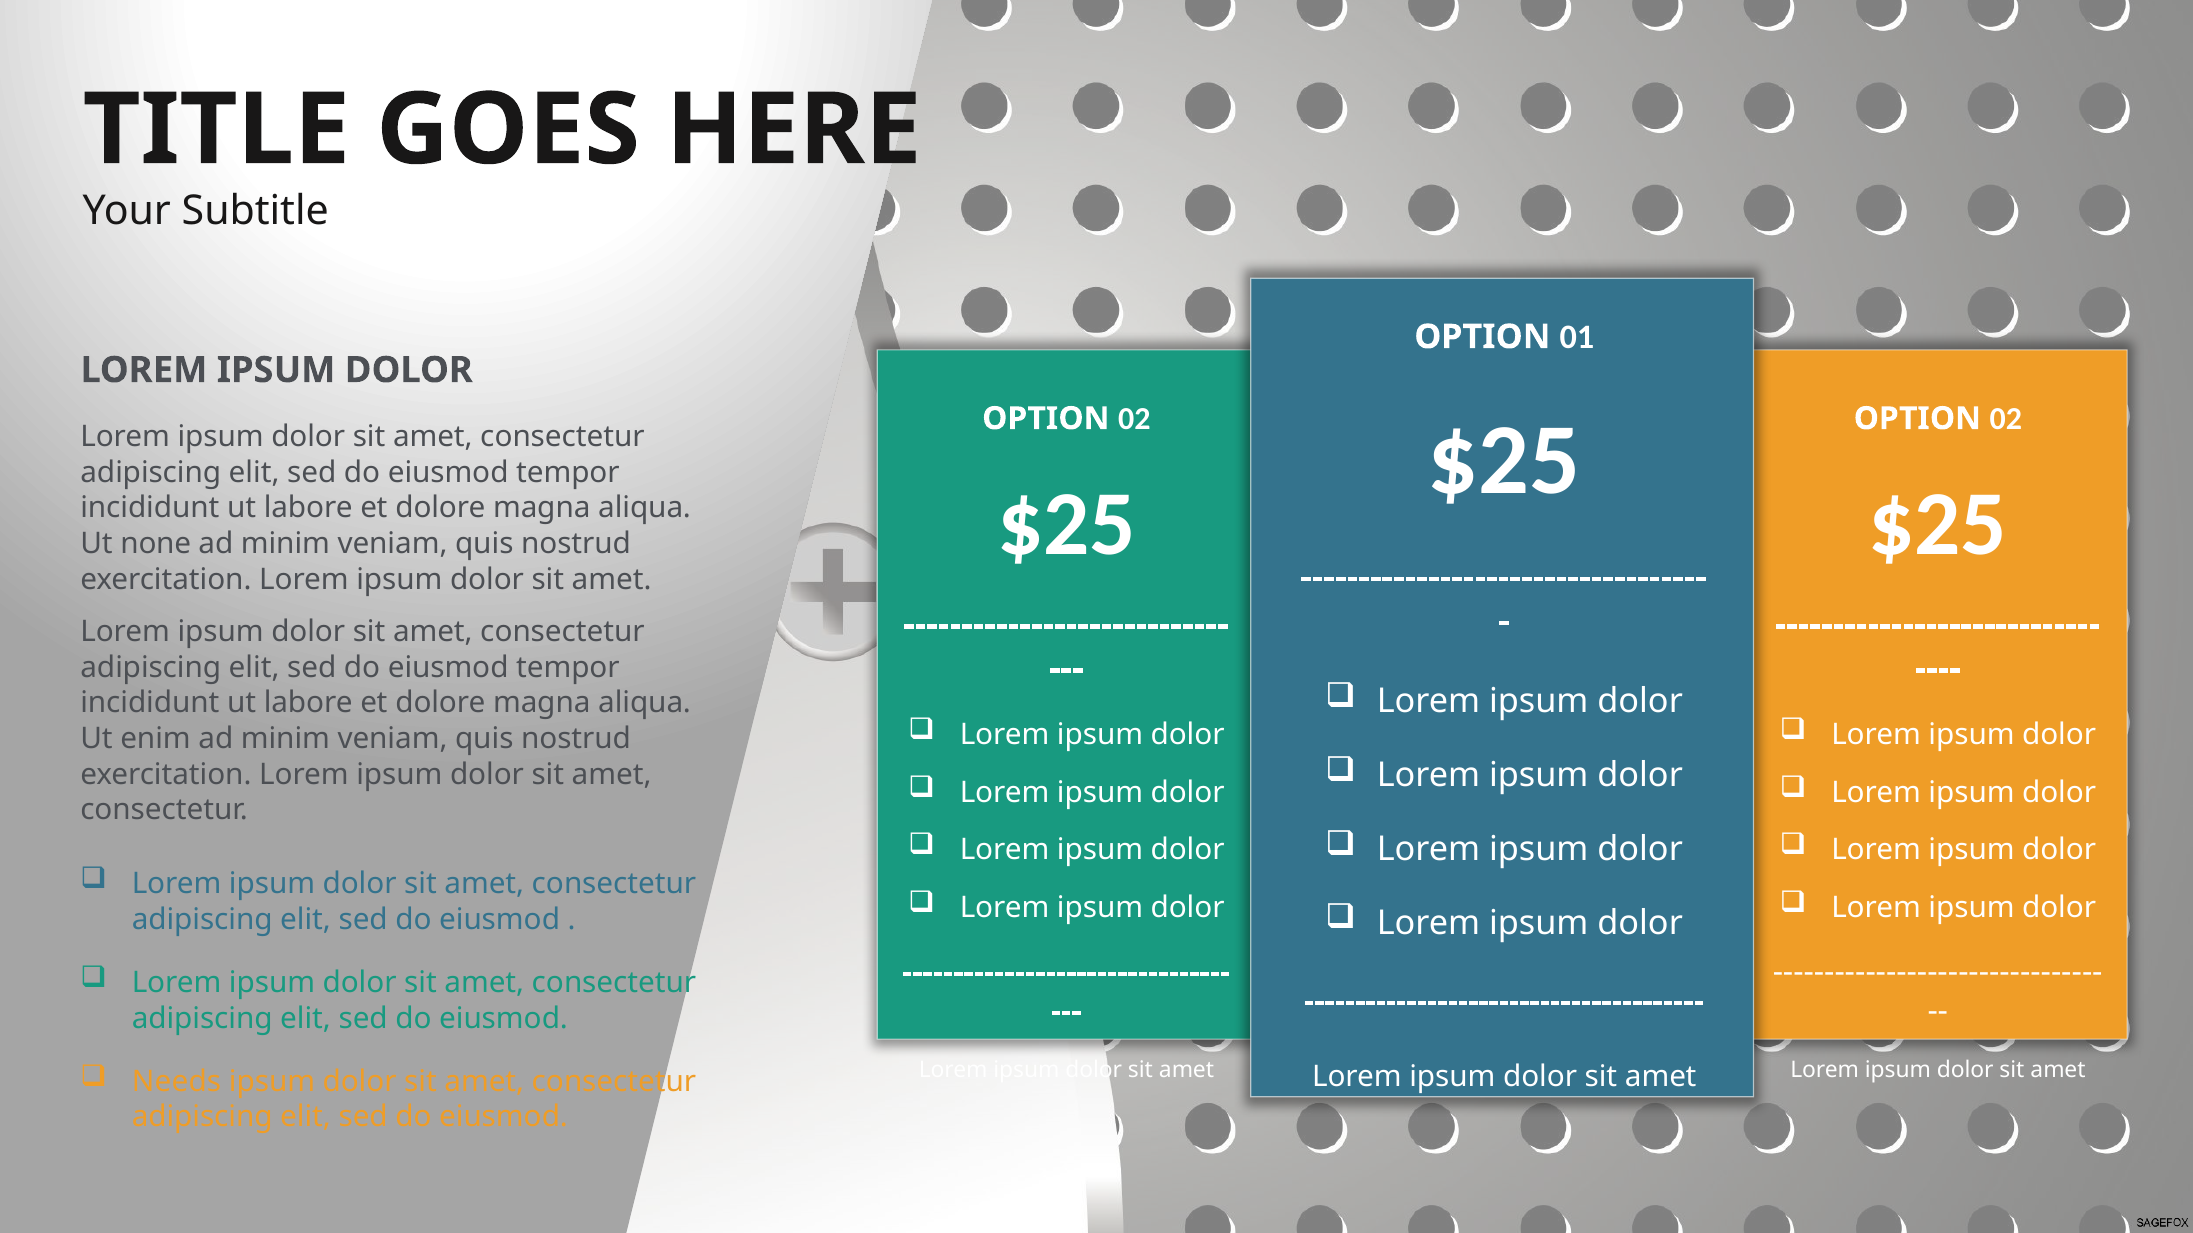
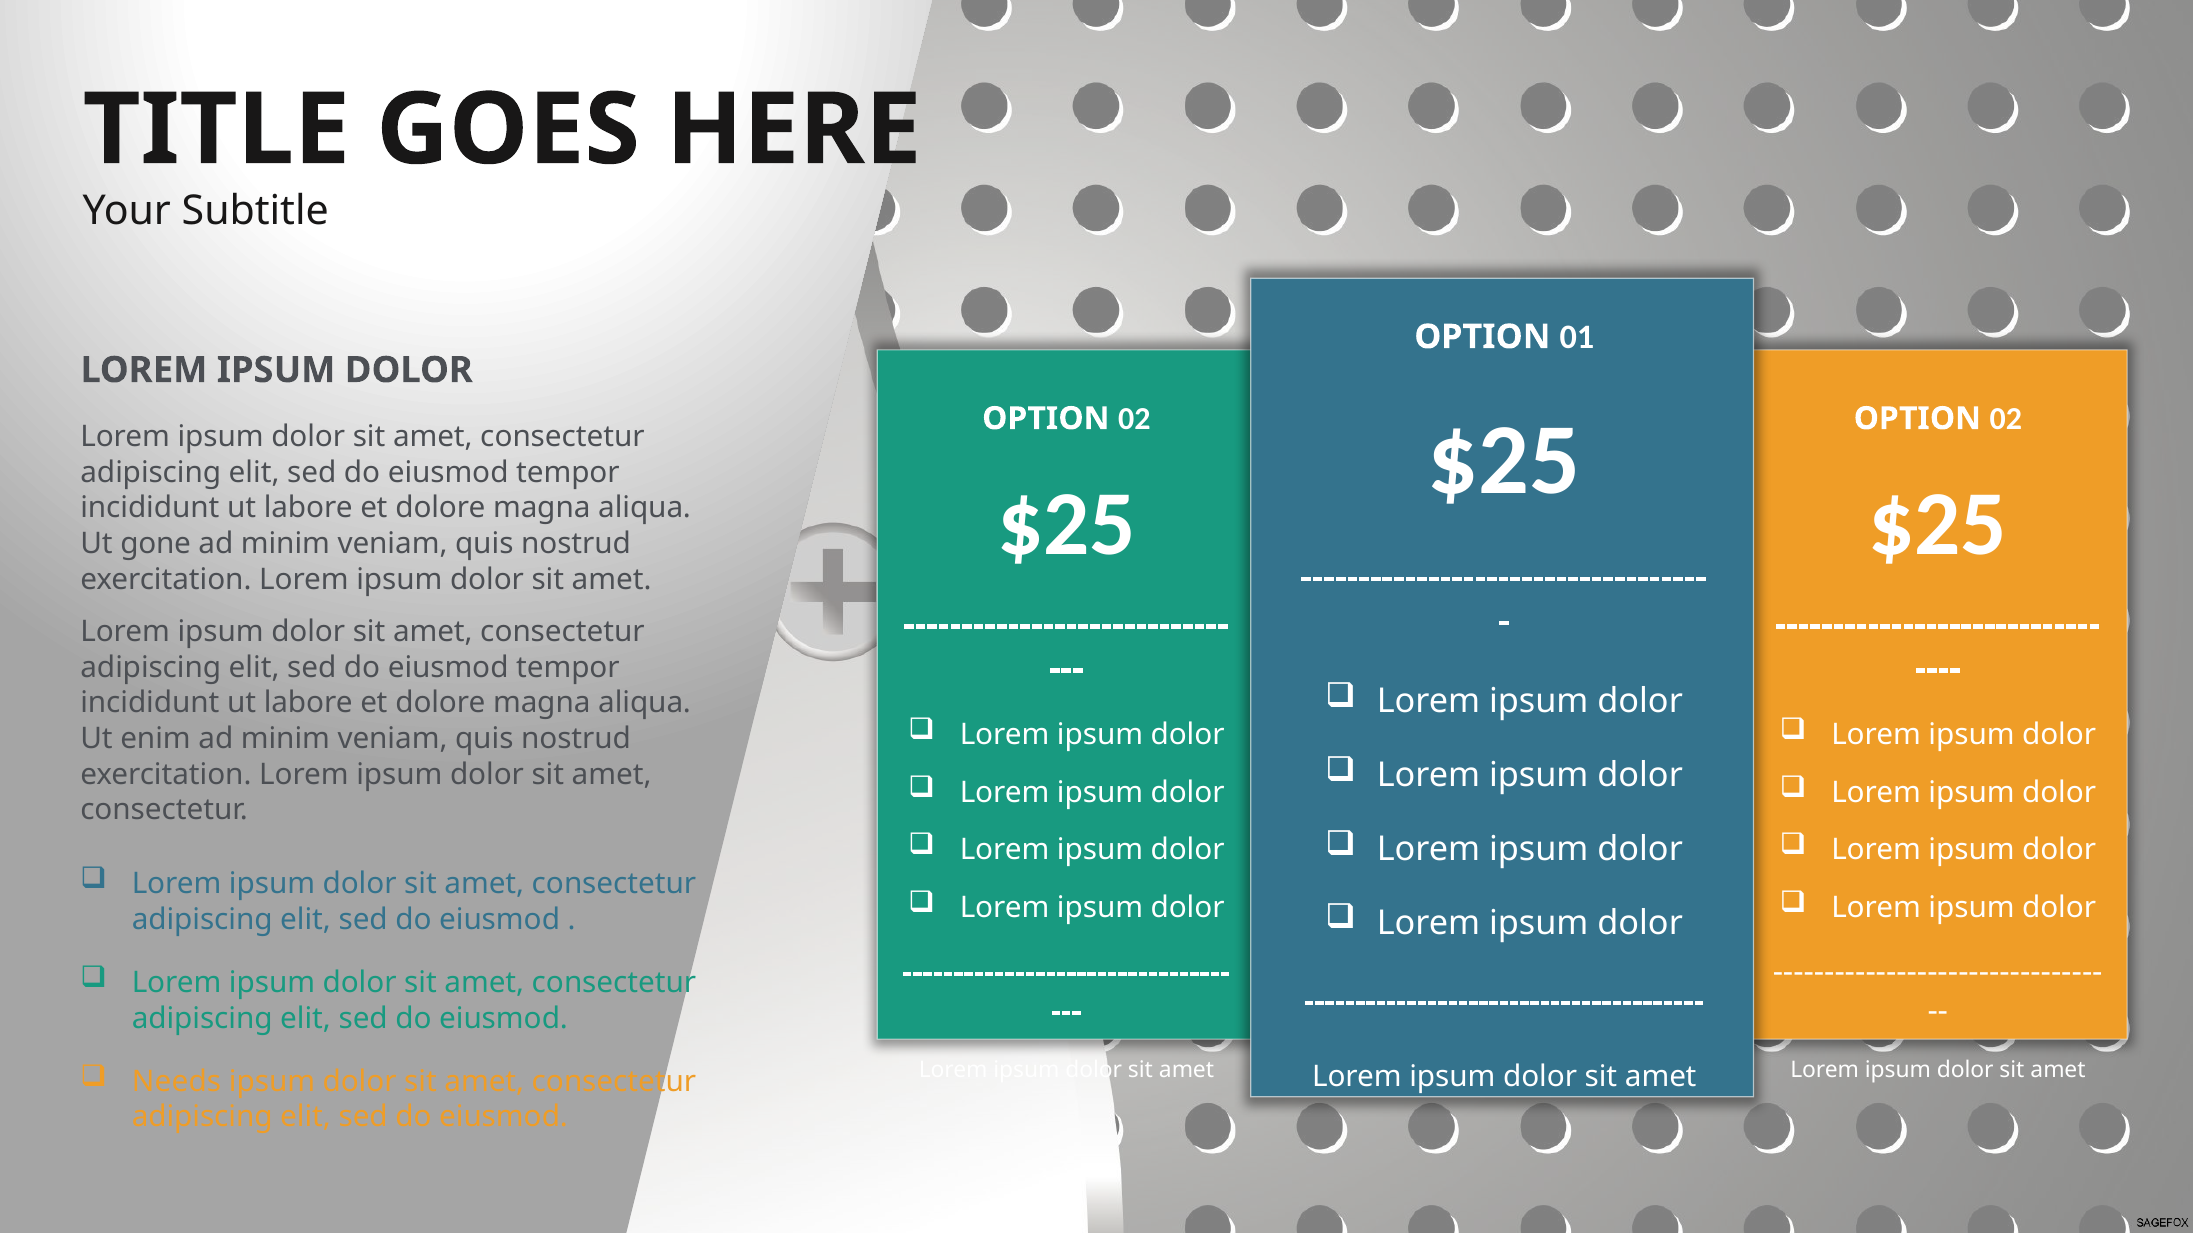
none: none -> gone
